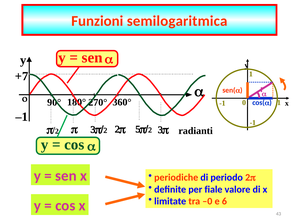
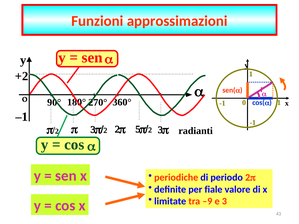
semilogaritmica: semilogaritmica -> approssimazioni
+7: +7 -> +2
–0: –0 -> –9
e 6: 6 -> 3
